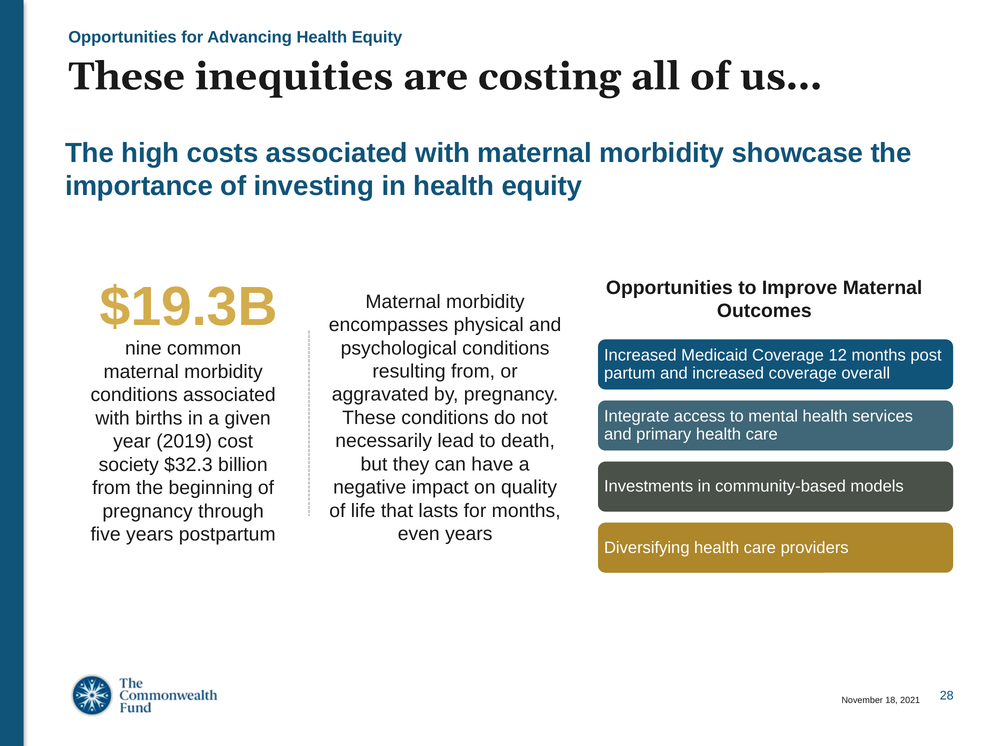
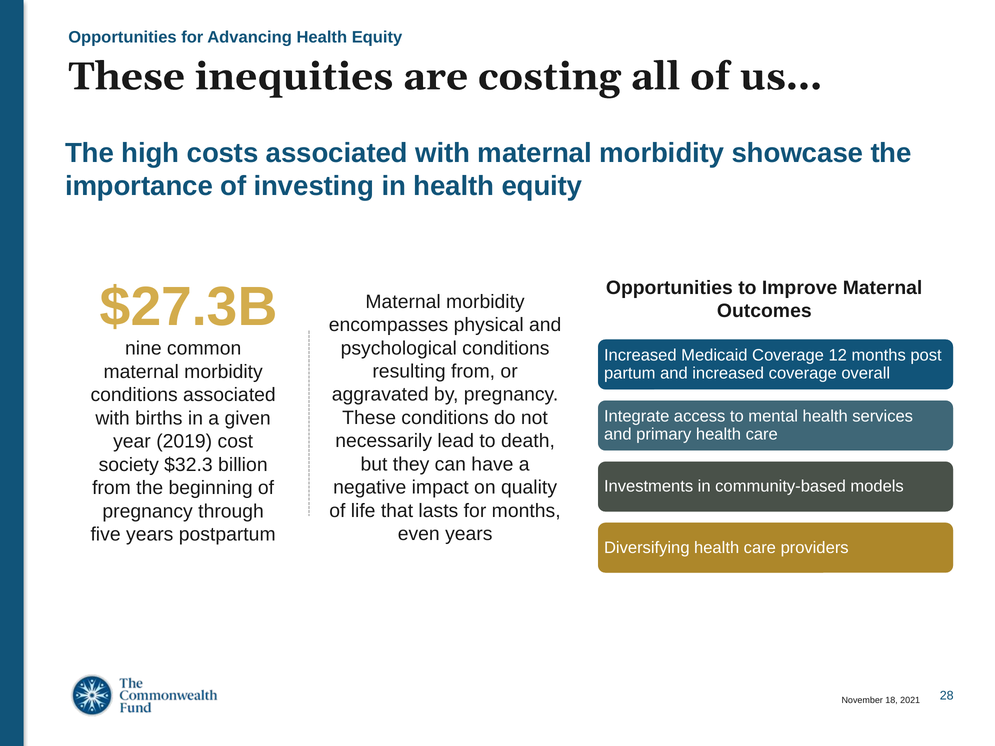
$19.3B: $19.3B -> $27.3B
